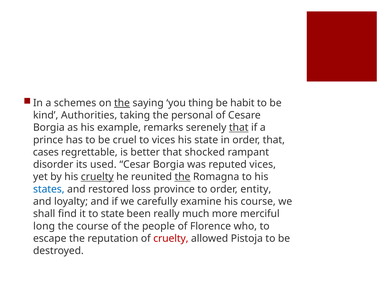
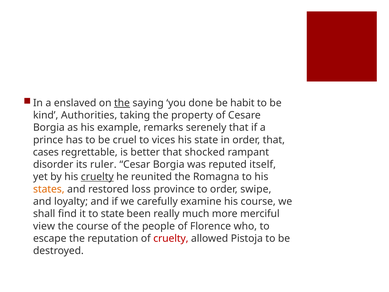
schemes: schemes -> enslaved
thing: thing -> done
personal: personal -> property
that at (239, 127) underline: present -> none
used: used -> ruler
reputed vices: vices -> itself
the at (182, 177) underline: present -> none
states colour: blue -> orange
entity: entity -> swipe
long: long -> view
